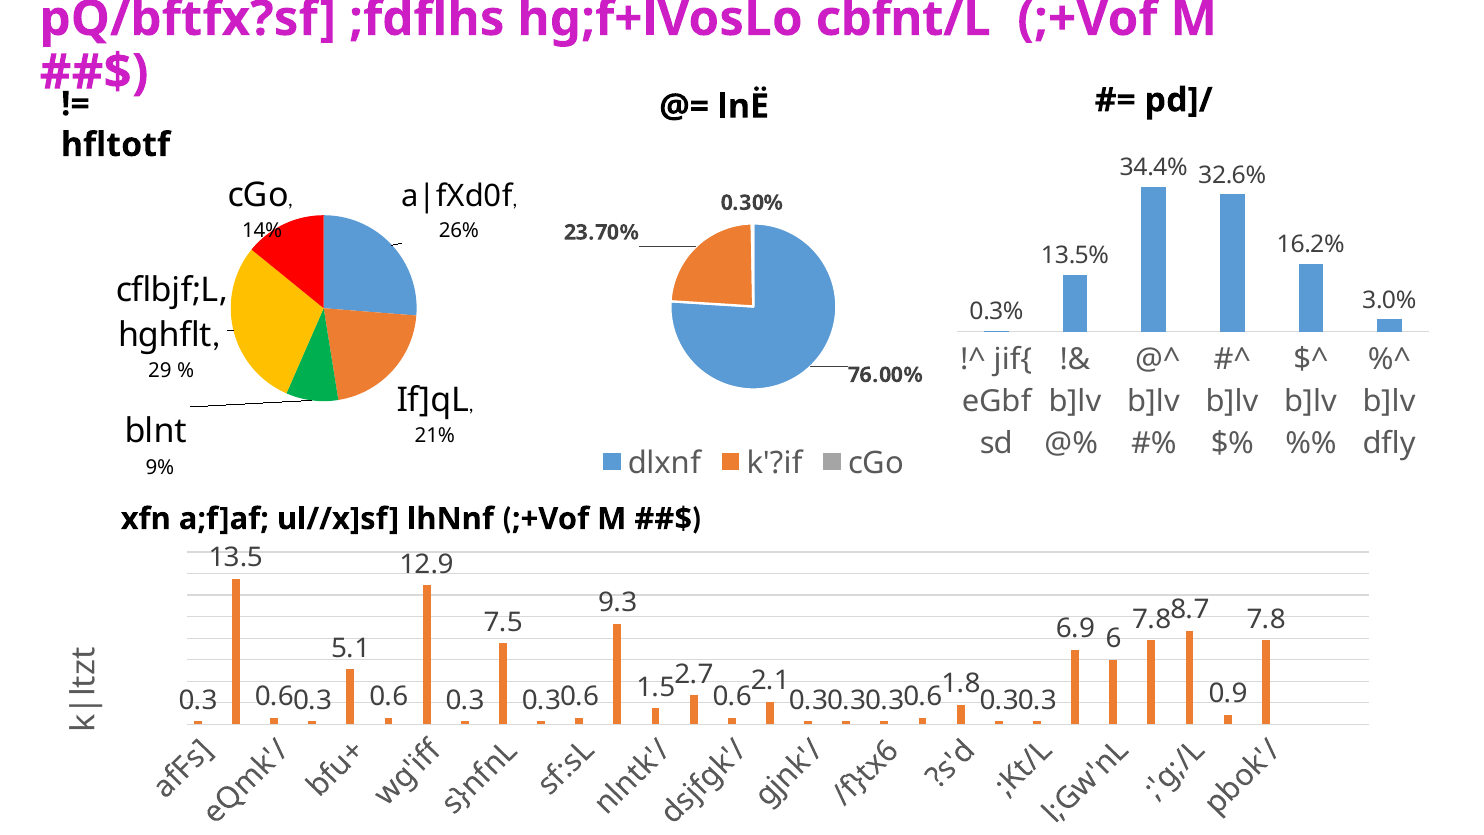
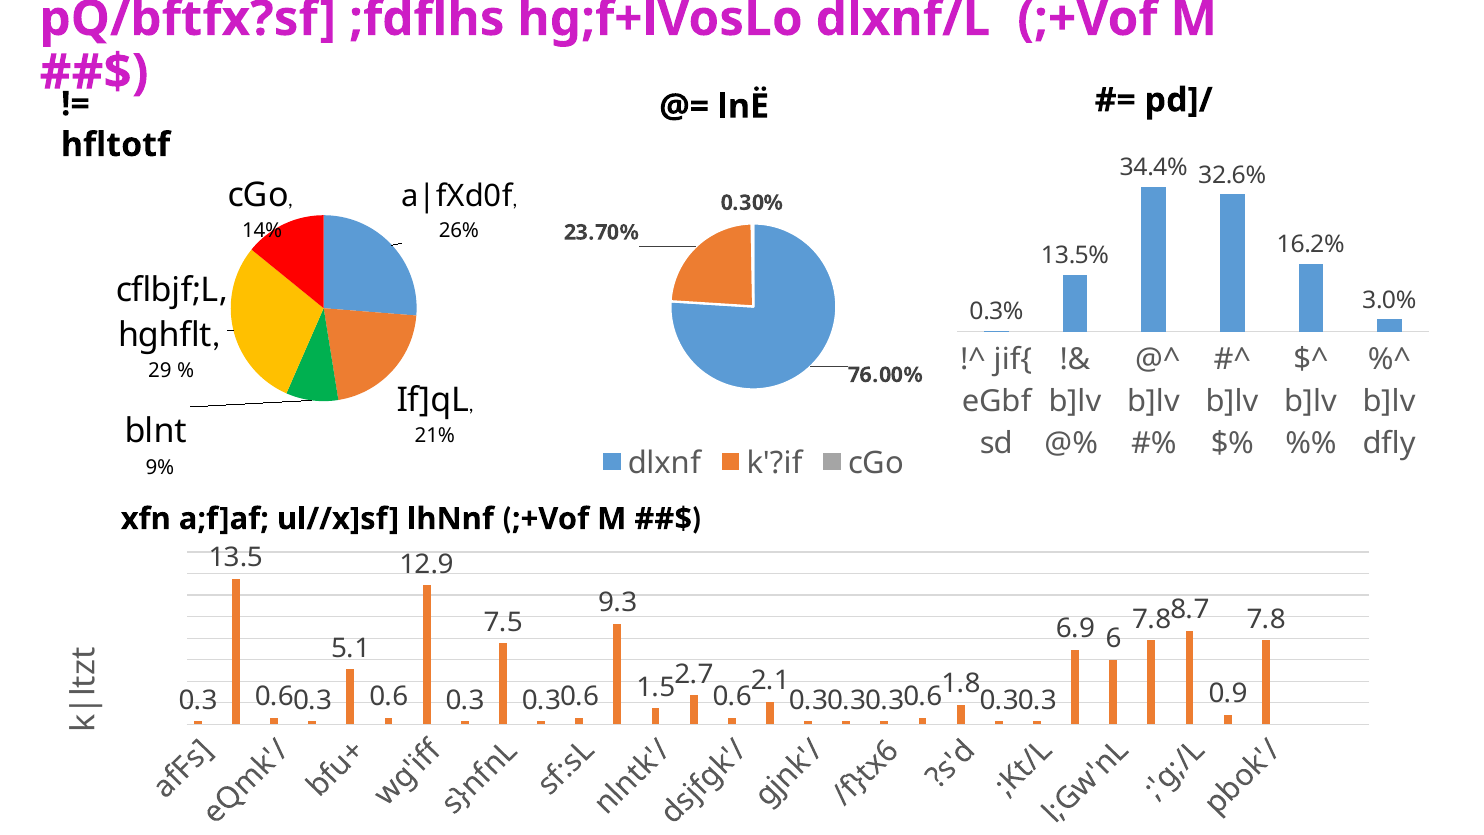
cbfnt/L: cbfnt/L -> dlxnf/L
